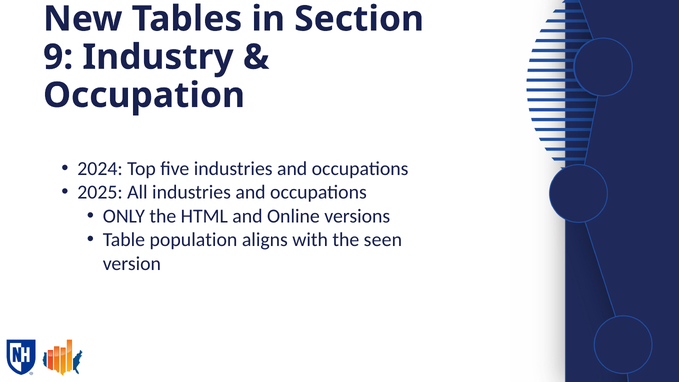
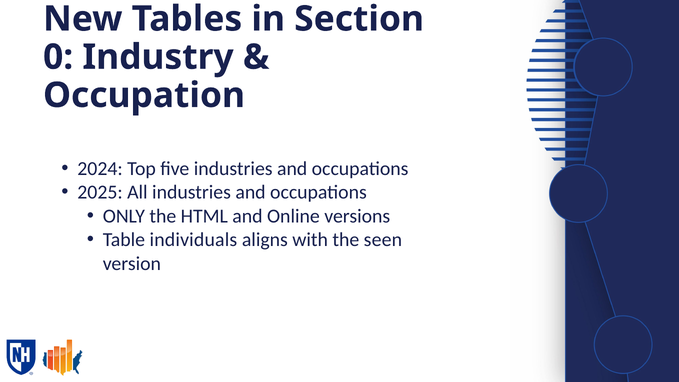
9: 9 -> 0
population: population -> individuals
